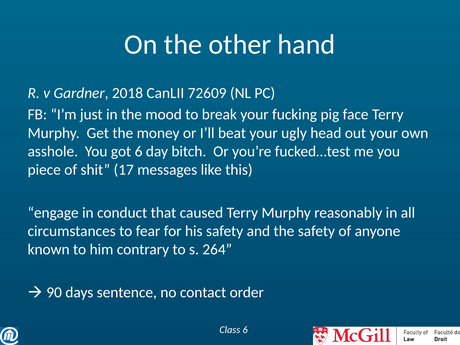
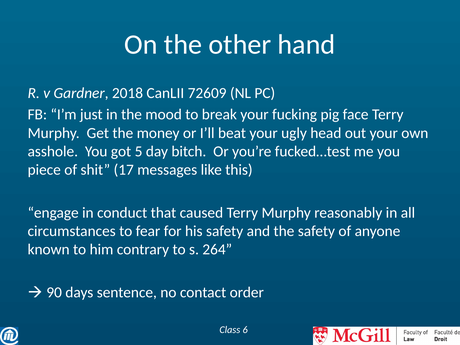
got 6: 6 -> 5
